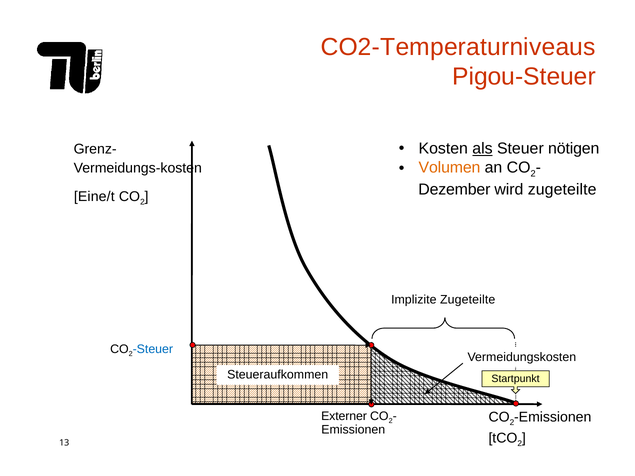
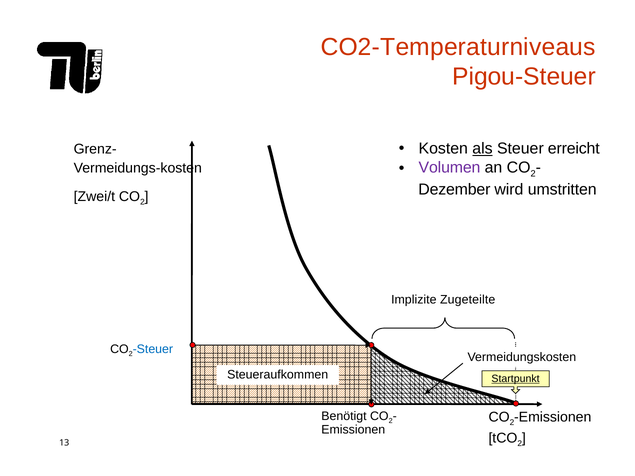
nötigen: nötigen -> erreicht
Volumen colour: orange -> purple
wird zugeteilte: zugeteilte -> umstritten
Eine/t: Eine/t -> Zwei/t
Startpunkt underline: none -> present
Externer: Externer -> Benötigt
